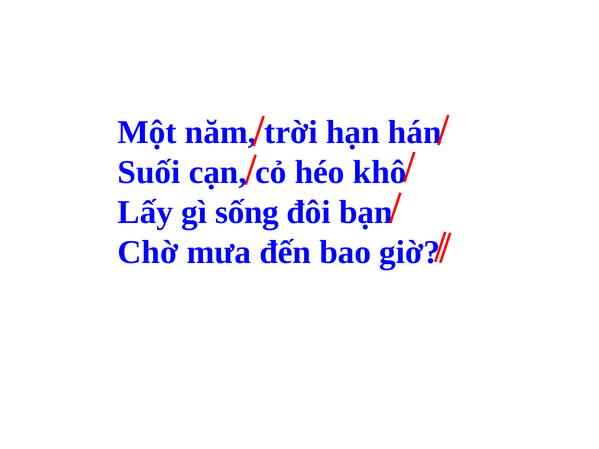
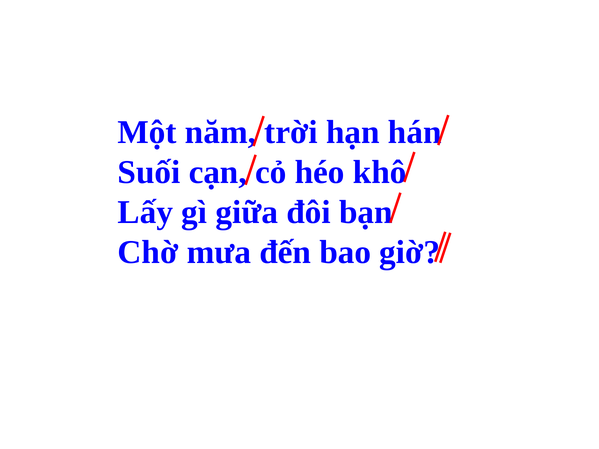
sống: sống -> giữa
